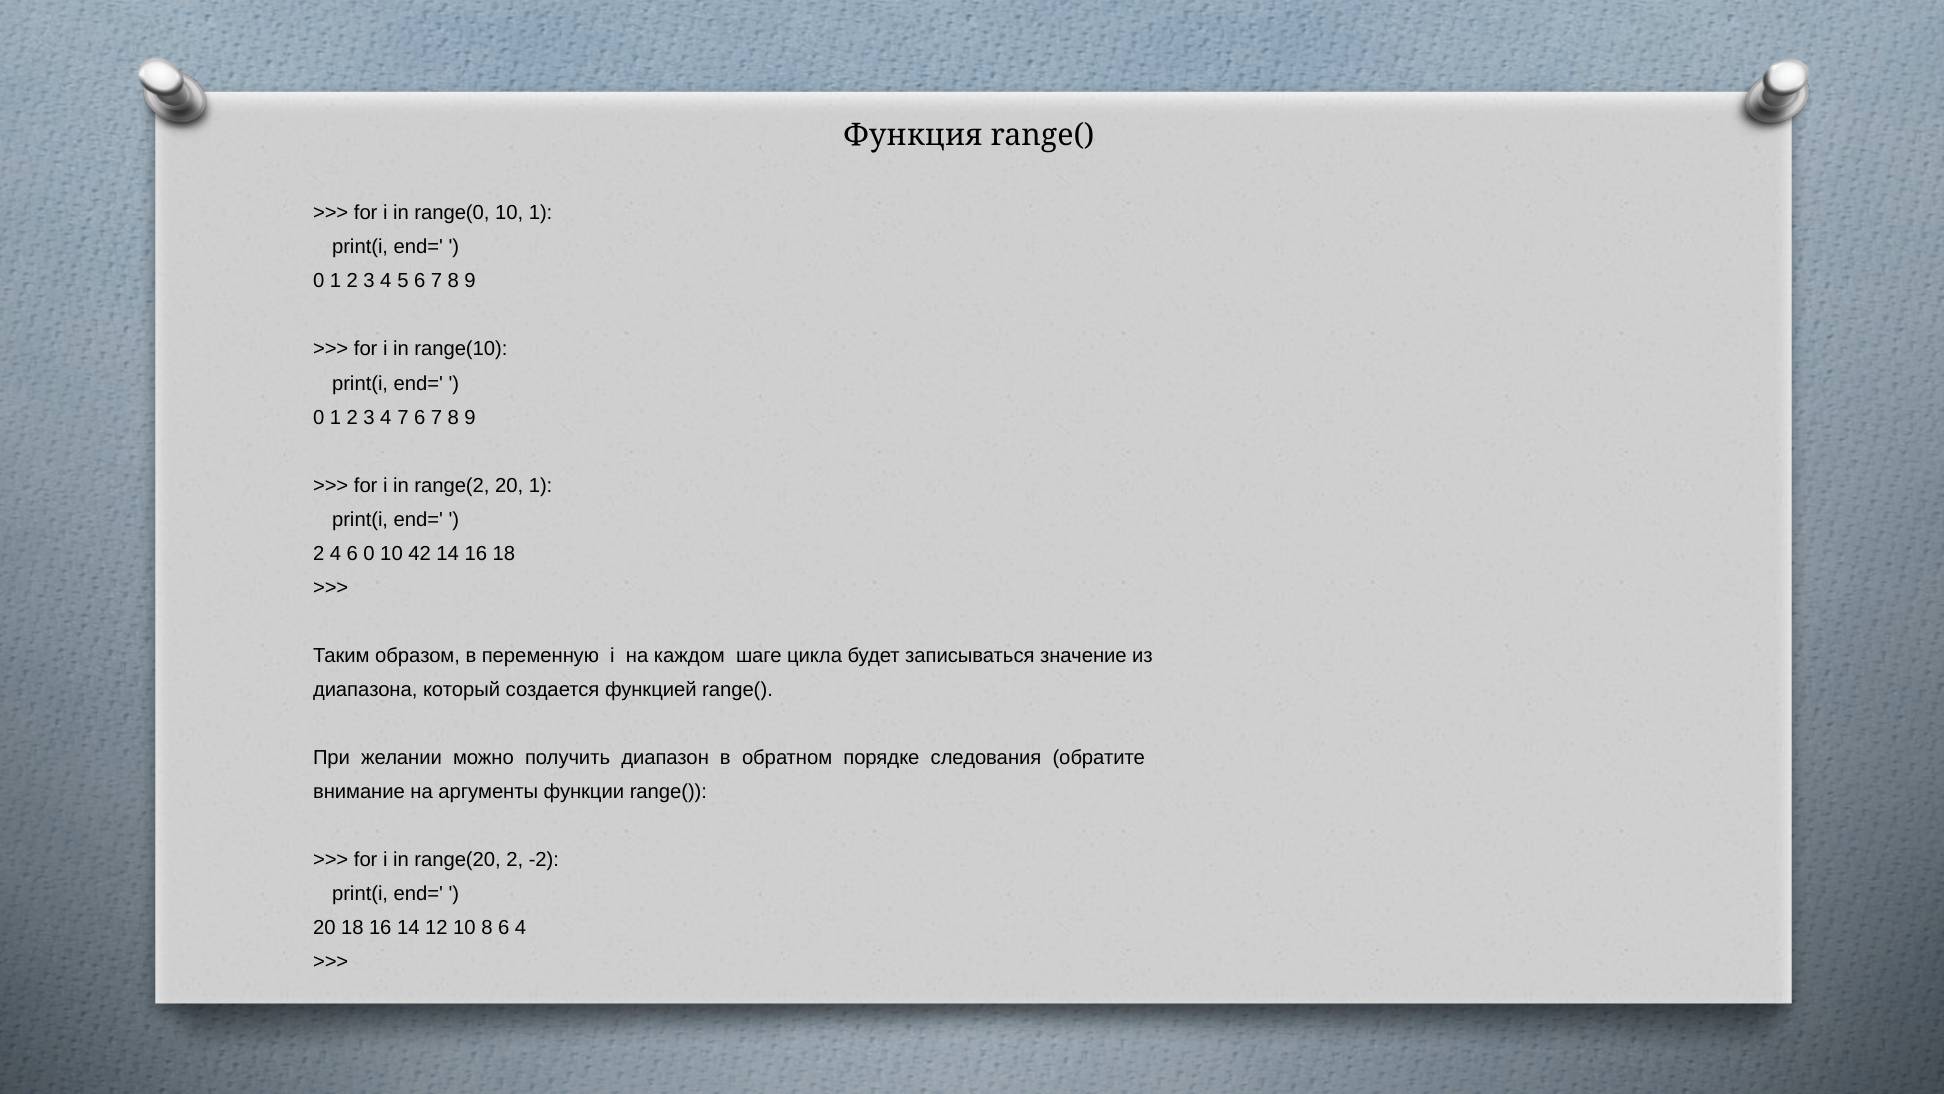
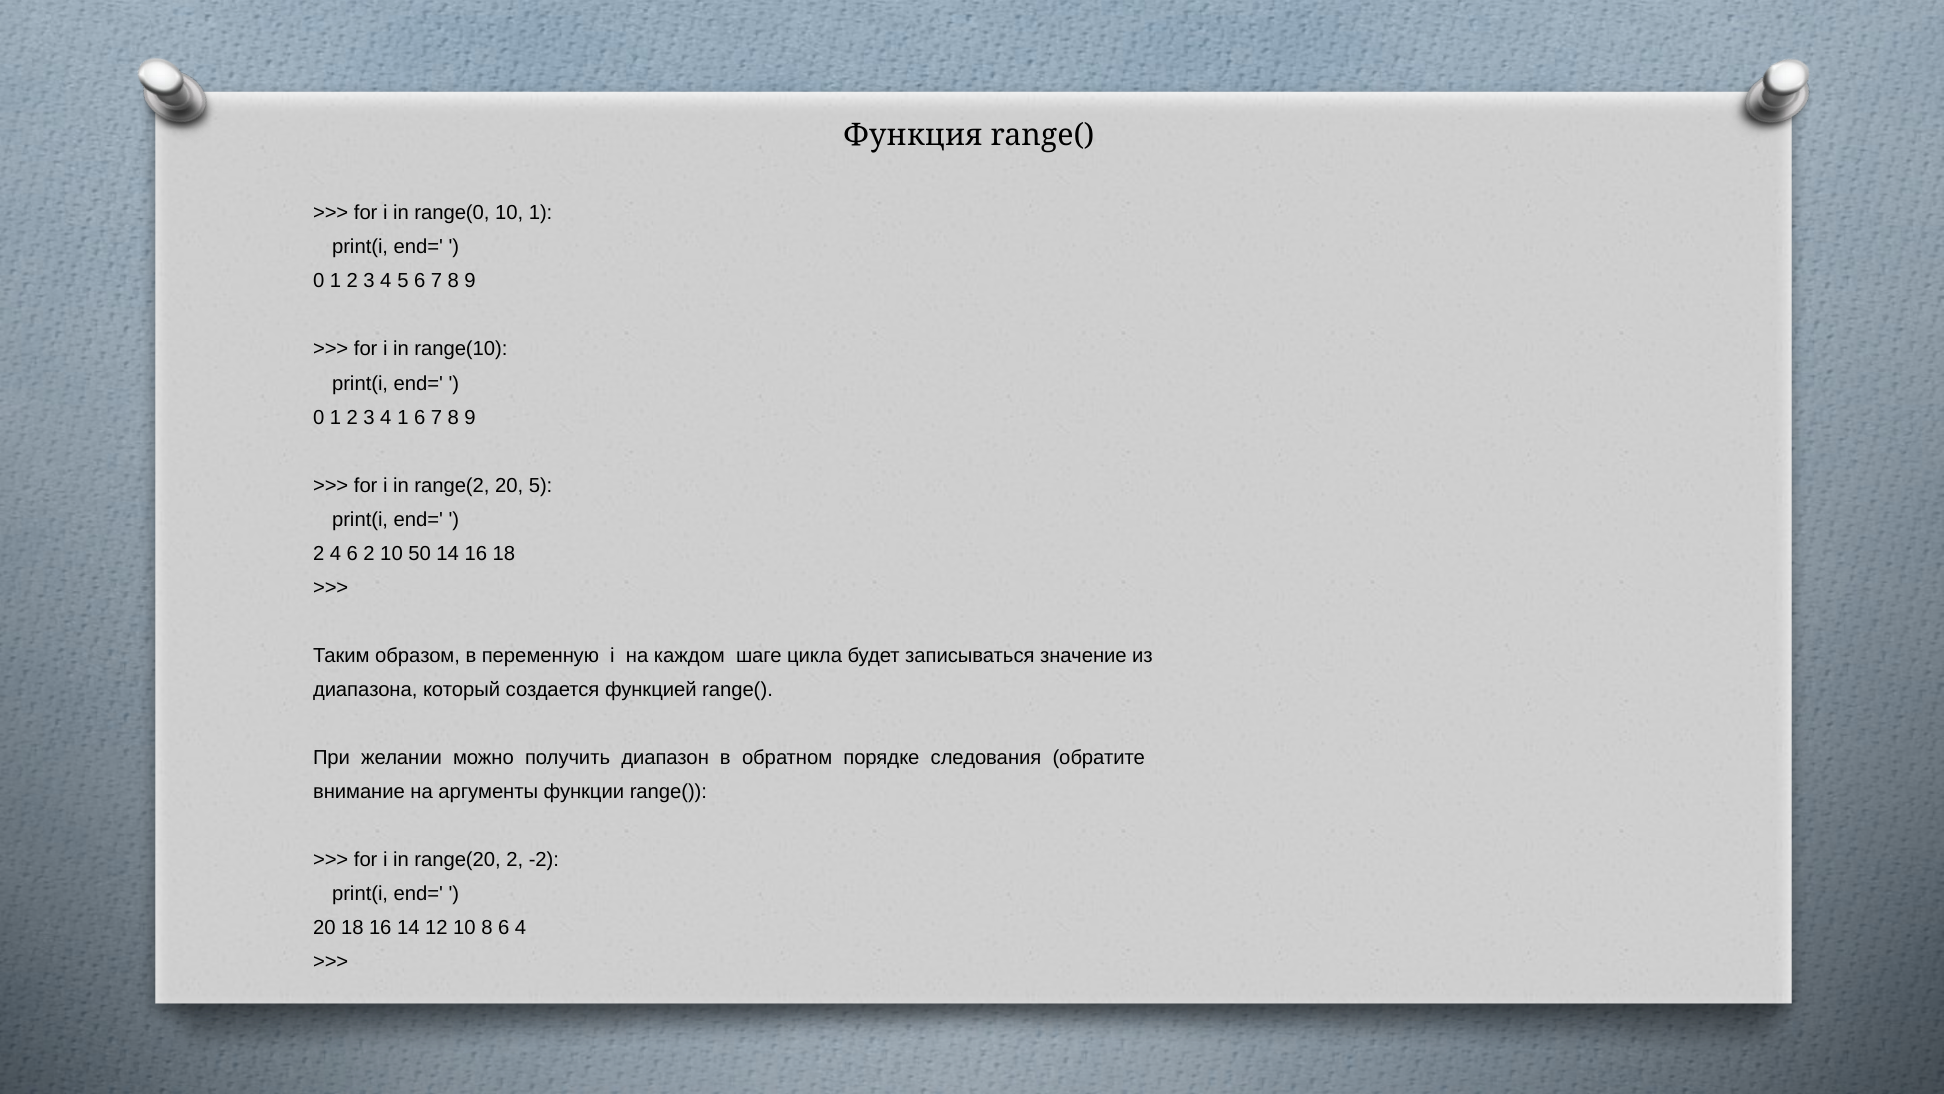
4 7: 7 -> 1
20 1: 1 -> 5
6 0: 0 -> 2
42: 42 -> 50
